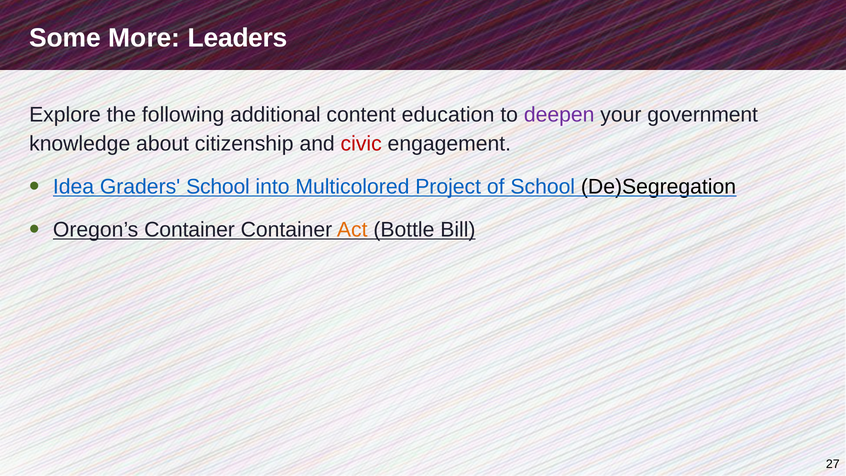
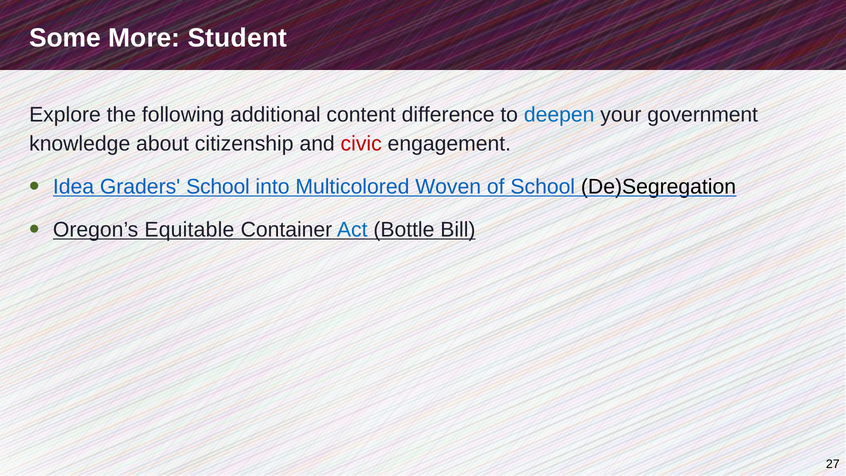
Leaders: Leaders -> Student
education: education -> difference
deepen colour: purple -> blue
Project: Project -> Woven
Oregon’s Container: Container -> Equitable
Act colour: orange -> blue
